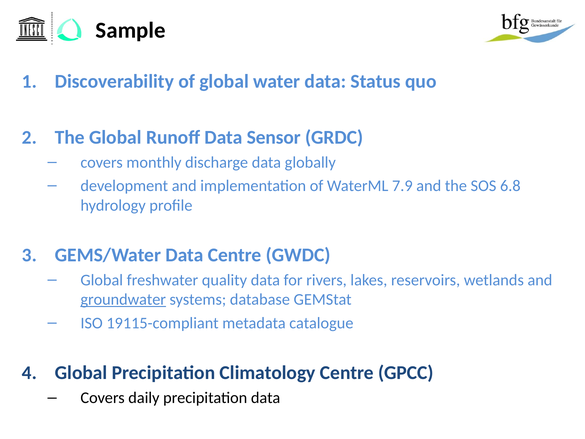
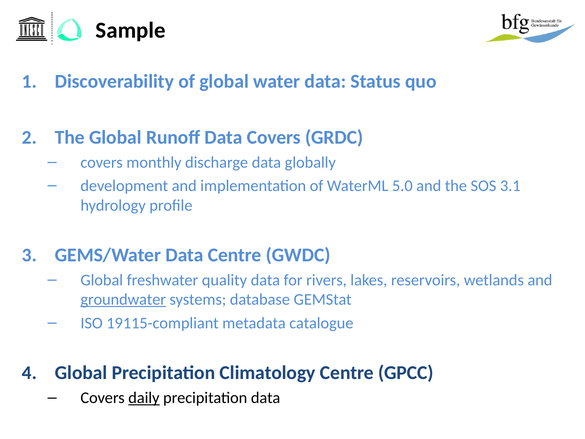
Data Sensor: Sensor -> Covers
7.9: 7.9 -> 5.0
6.8: 6.8 -> 3.1
daily underline: none -> present
